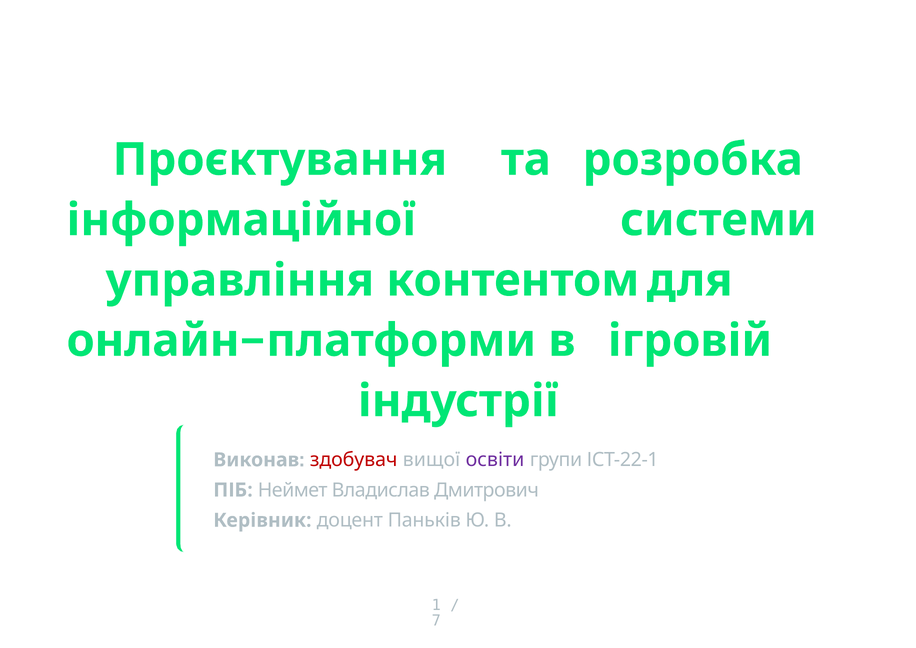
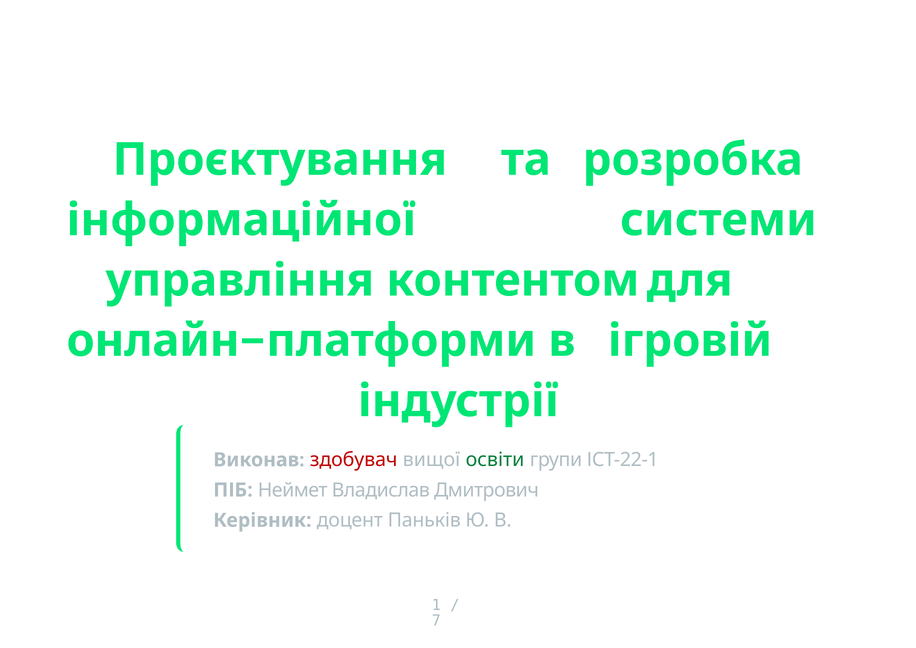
освіти colour: purple -> green
